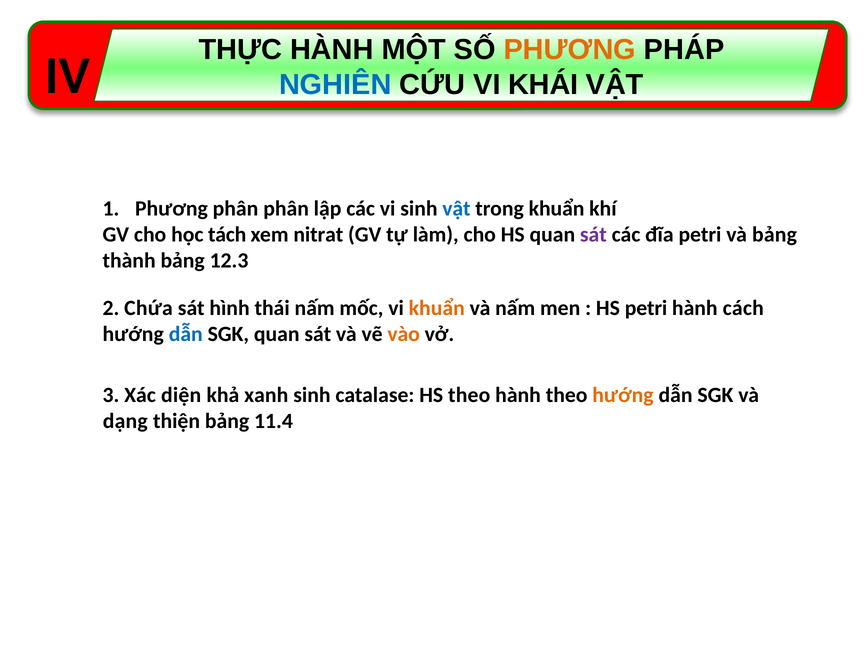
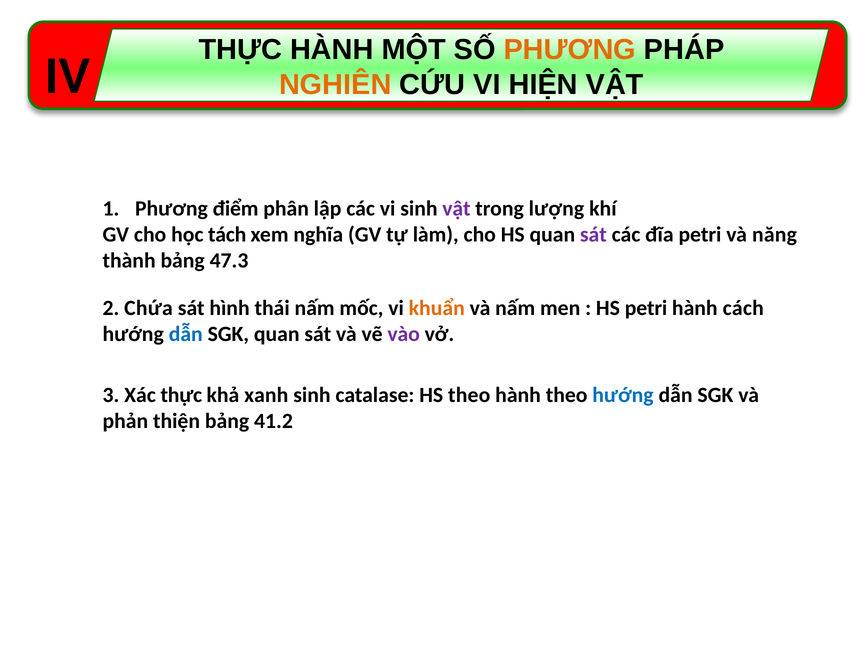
NGHIÊN colour: blue -> orange
KHÁI: KHÁI -> HIỆN
Phương phân: phân -> điểm
vật at (456, 208) colour: blue -> purple
trong khuẩn: khuẩn -> lượng
nitrat: nitrat -> nghĩa
và bảng: bảng -> năng
12.3: 12.3 -> 47.3
vào colour: orange -> purple
Xác diện: diện -> thực
hướng at (623, 395) colour: orange -> blue
dạng: dạng -> phản
11.4: 11.4 -> 41.2
